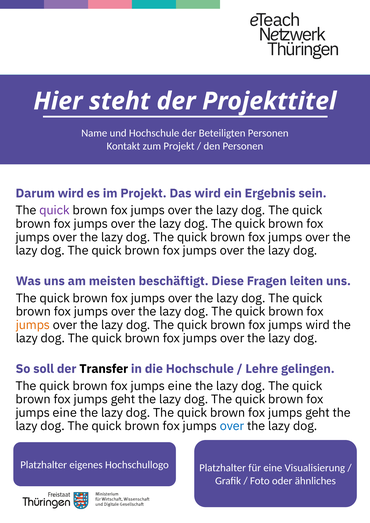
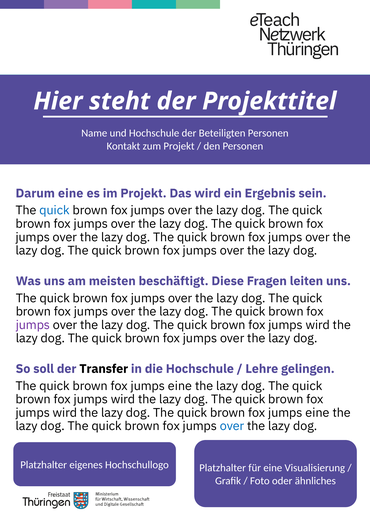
Darum wird: wird -> eine
quick at (55, 211) colour: purple -> blue
jumps at (33, 325) colour: orange -> purple
geht at (123, 400): geht -> wird
eine at (65, 413): eine -> wird
geht at (318, 413): geht -> eine
